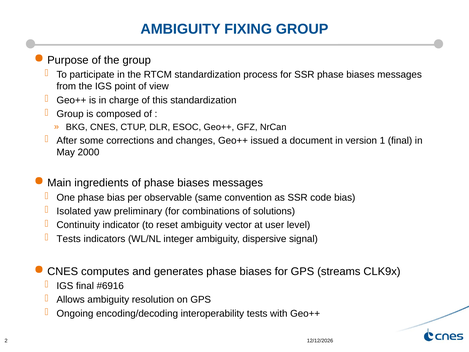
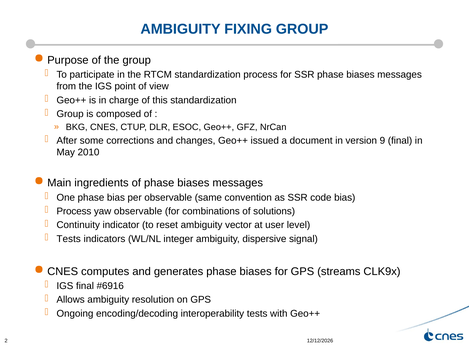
1: 1 -> 9
2000: 2000 -> 2010
Isolated at (74, 211): Isolated -> Process
yaw preliminary: preliminary -> observable
